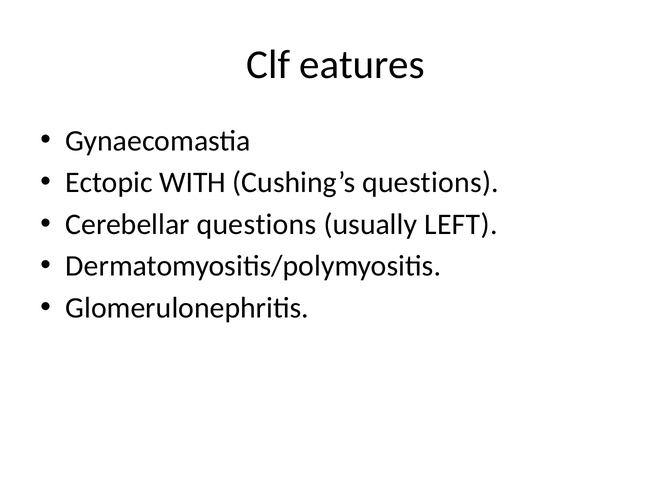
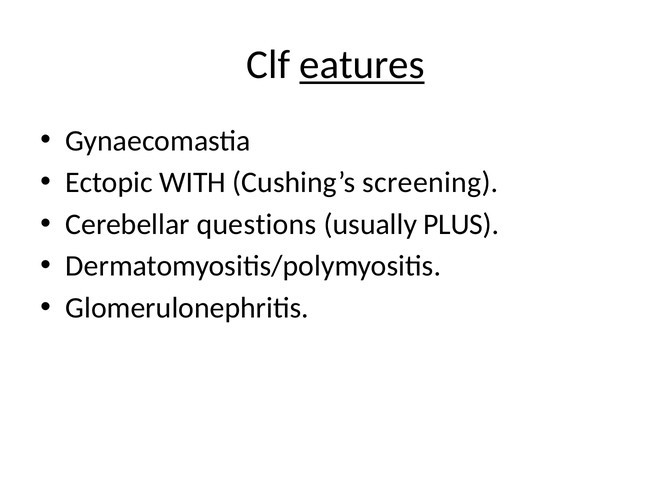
eatures underline: none -> present
Cushing’s questions: questions -> screening
LEFT: LEFT -> PLUS
